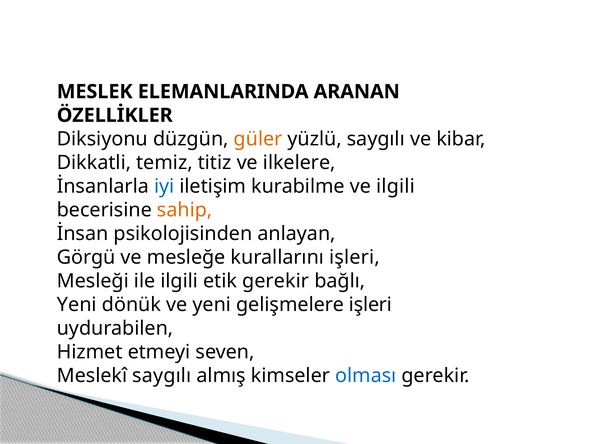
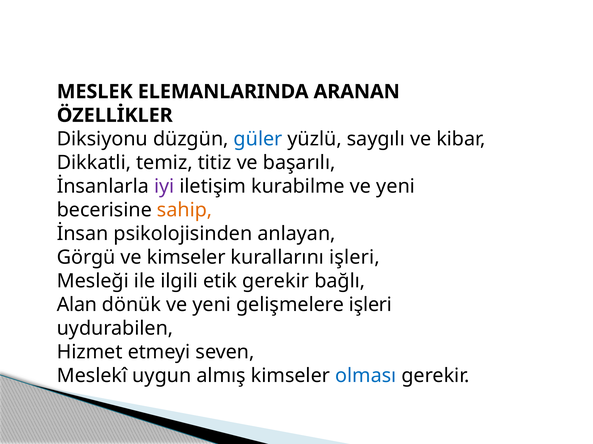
güler colour: orange -> blue
ilkelere: ilkelere -> başarılı
iyi colour: blue -> purple
kurabilme ve ilgili: ilgili -> yeni
ve mesleğe: mesleğe -> kimseler
Yeni at (77, 305): Yeni -> Alan
Meslekî saygılı: saygılı -> uygun
